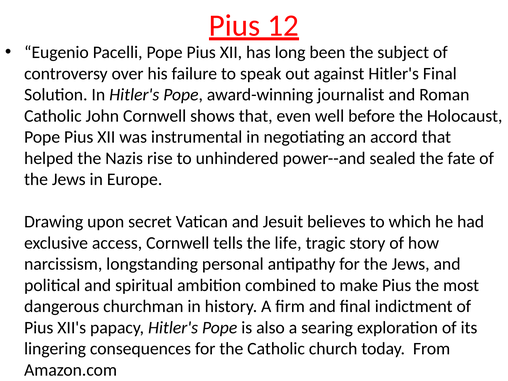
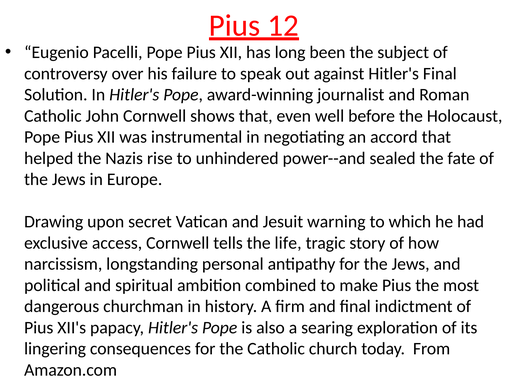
believes: believes -> warning
